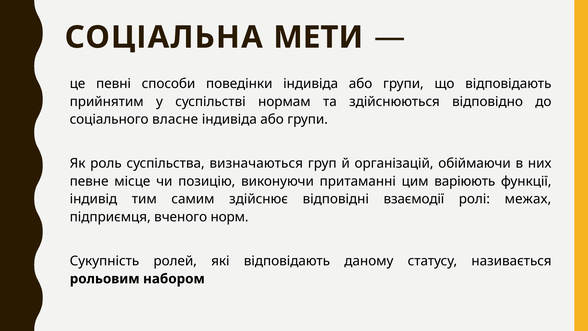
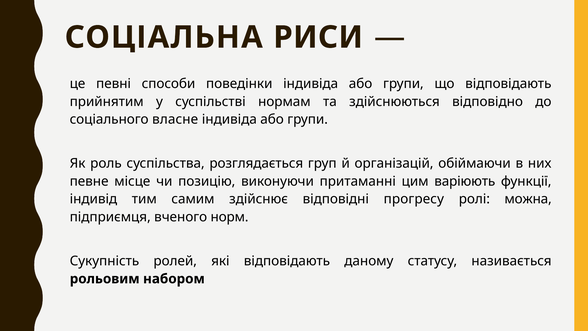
МЕТИ: МЕТИ -> РИСИ
визначаються: визначаються -> розглядається
взаємодії: взаємодії -> прогресу
межах: межах -> можна
